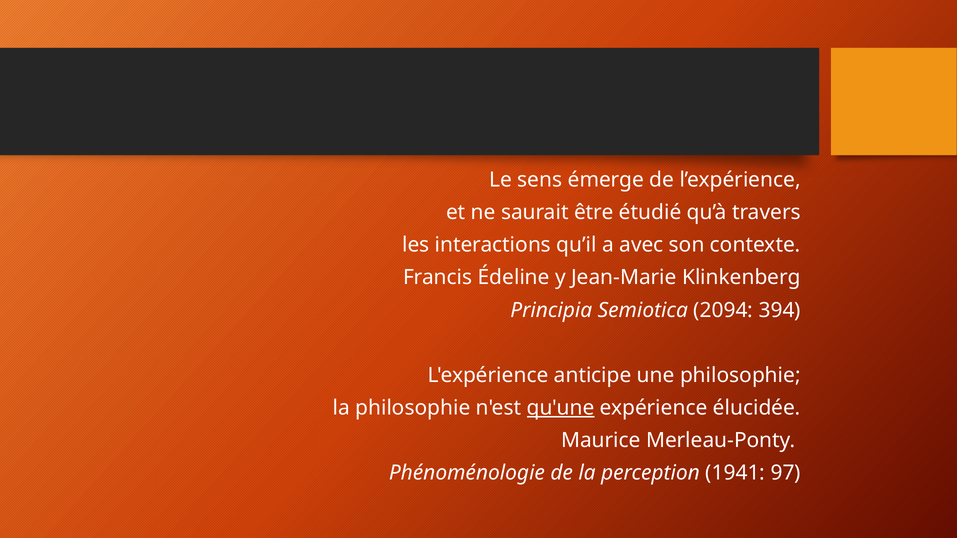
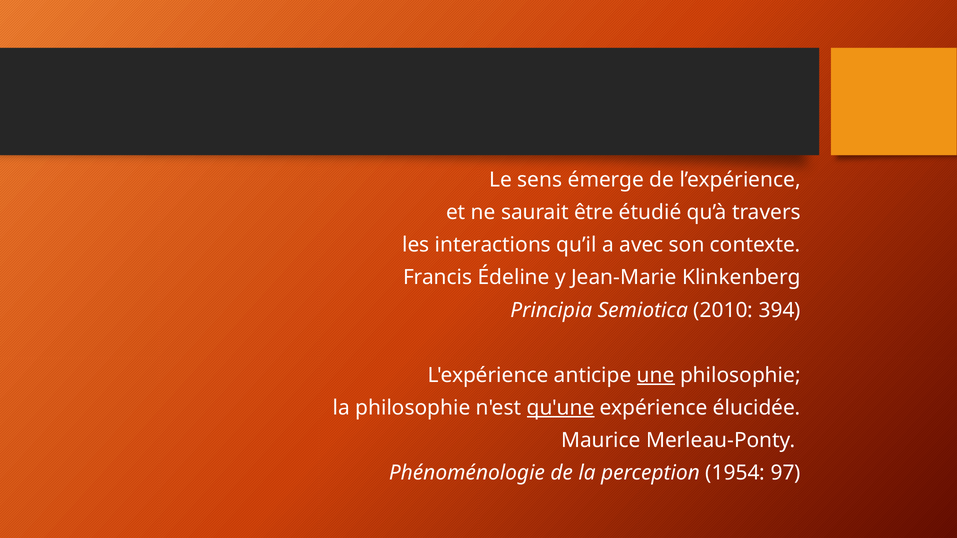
2094: 2094 -> 2010
une underline: none -> present
1941: 1941 -> 1954
